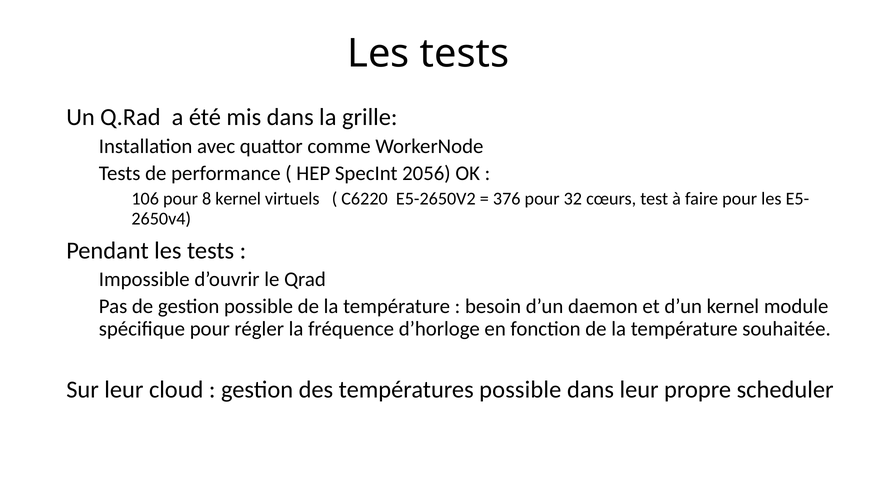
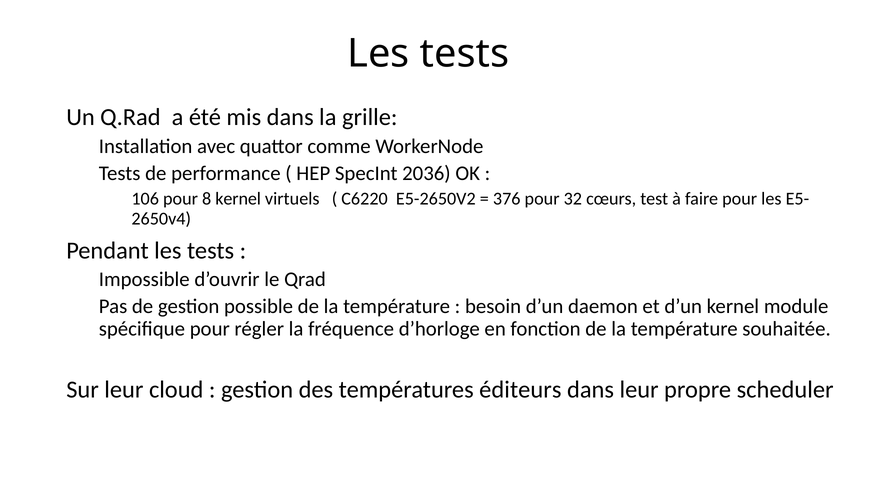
2056: 2056 -> 2036
températures possible: possible -> éditeurs
